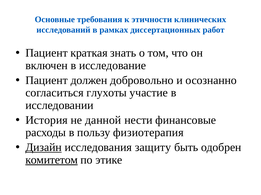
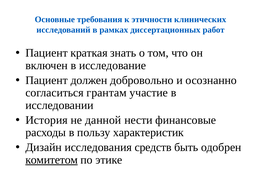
глухоты: глухоты -> грантам
физиотерапия: физиотерапия -> характеристик
Дизайн underline: present -> none
защиту: защиту -> средств
